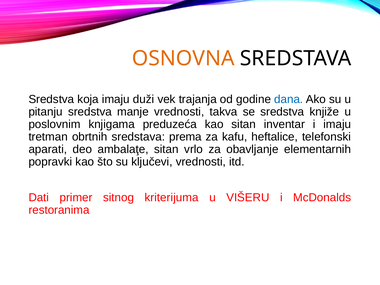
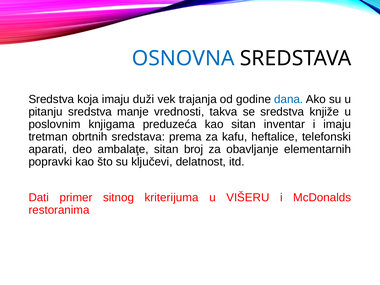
OSNOVNA colour: orange -> blue
vrlo: vrlo -> broj
ključevi vrednosti: vrednosti -> delatnost
